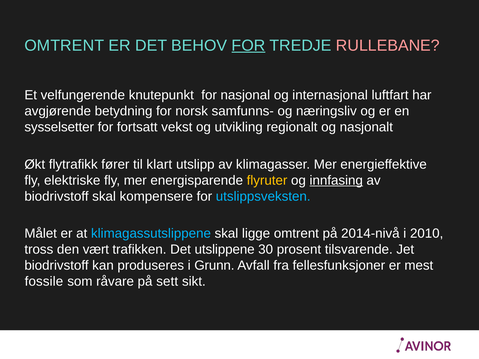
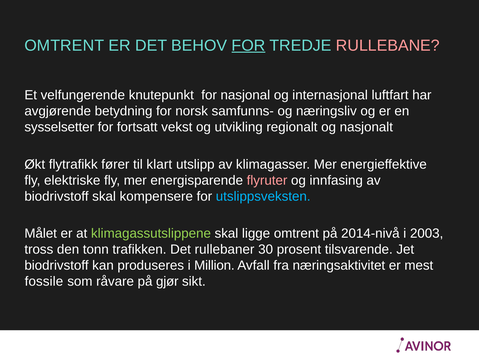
flyruter colour: yellow -> pink
innfasing underline: present -> none
klimagassutslippene colour: light blue -> light green
2010: 2010 -> 2003
vært: vært -> tonn
utslippene: utslippene -> rullebaner
Grunn: Grunn -> Million
fellesfunksjoner: fellesfunksjoner -> næringsaktivitet
sett: sett -> gjør
